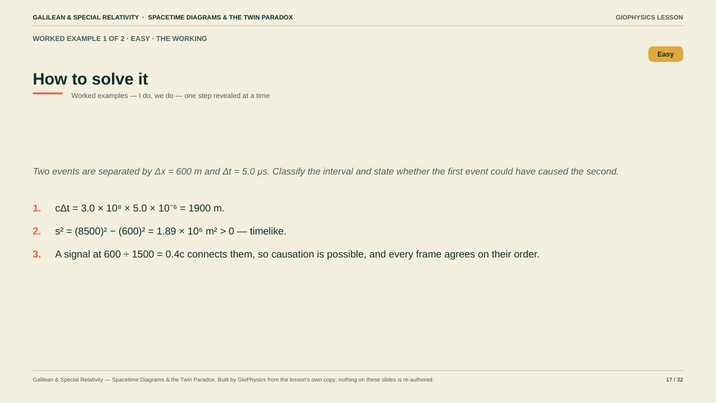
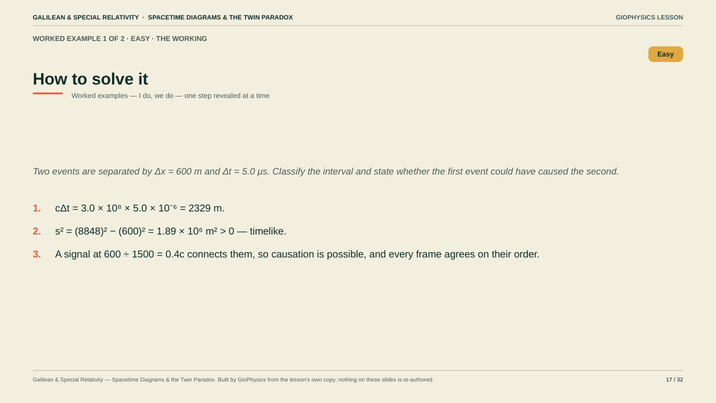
1900: 1900 -> 2329
8500)²: 8500)² -> 8848)²
